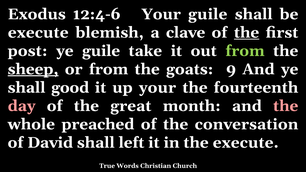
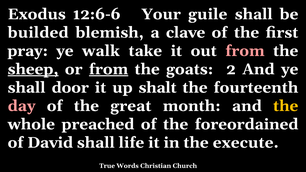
12:4-6: 12:4-6 -> 12:6-6
execute at (38, 33): execute -> builded
the at (247, 33) underline: present -> none
post: post -> pray
ye guile: guile -> walk
from at (245, 51) colour: light green -> pink
from at (109, 69) underline: none -> present
9: 9 -> 2
good: good -> door
up your: your -> shalt
the at (286, 106) colour: pink -> yellow
conversation: conversation -> foreordained
left: left -> life
